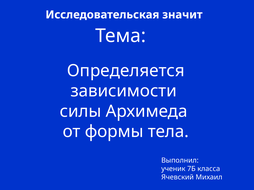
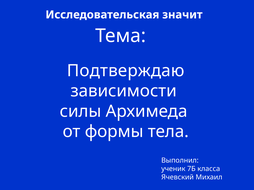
Определяется: Определяется -> Подтверждаю
